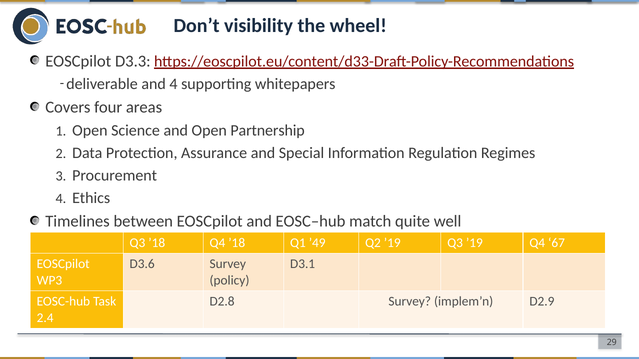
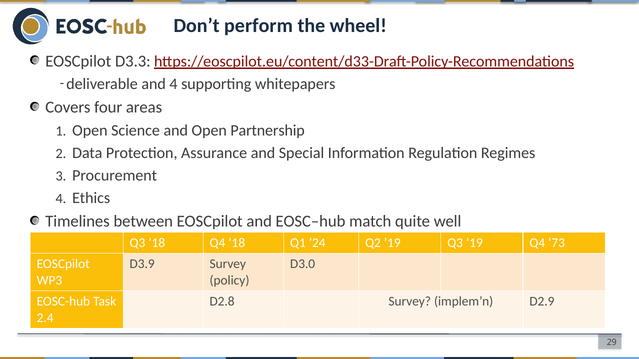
visibility: visibility -> perform
’49: ’49 -> ’24
67: 67 -> 73
D3.6: D3.6 -> D3.9
D3.1: D3.1 -> D3.0
